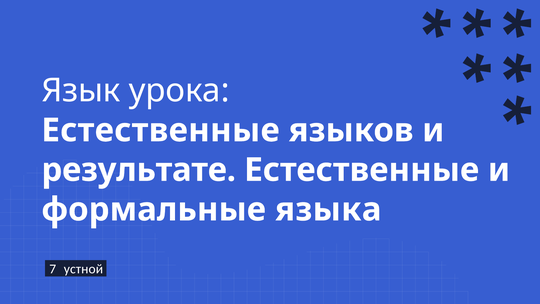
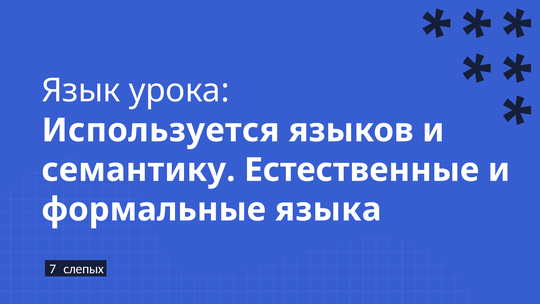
Естественные at (161, 130): Естественные -> Используется
результате: результате -> семантику
устной: устной -> слепых
